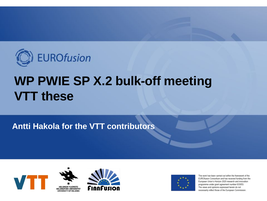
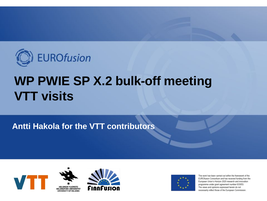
these: these -> visits
